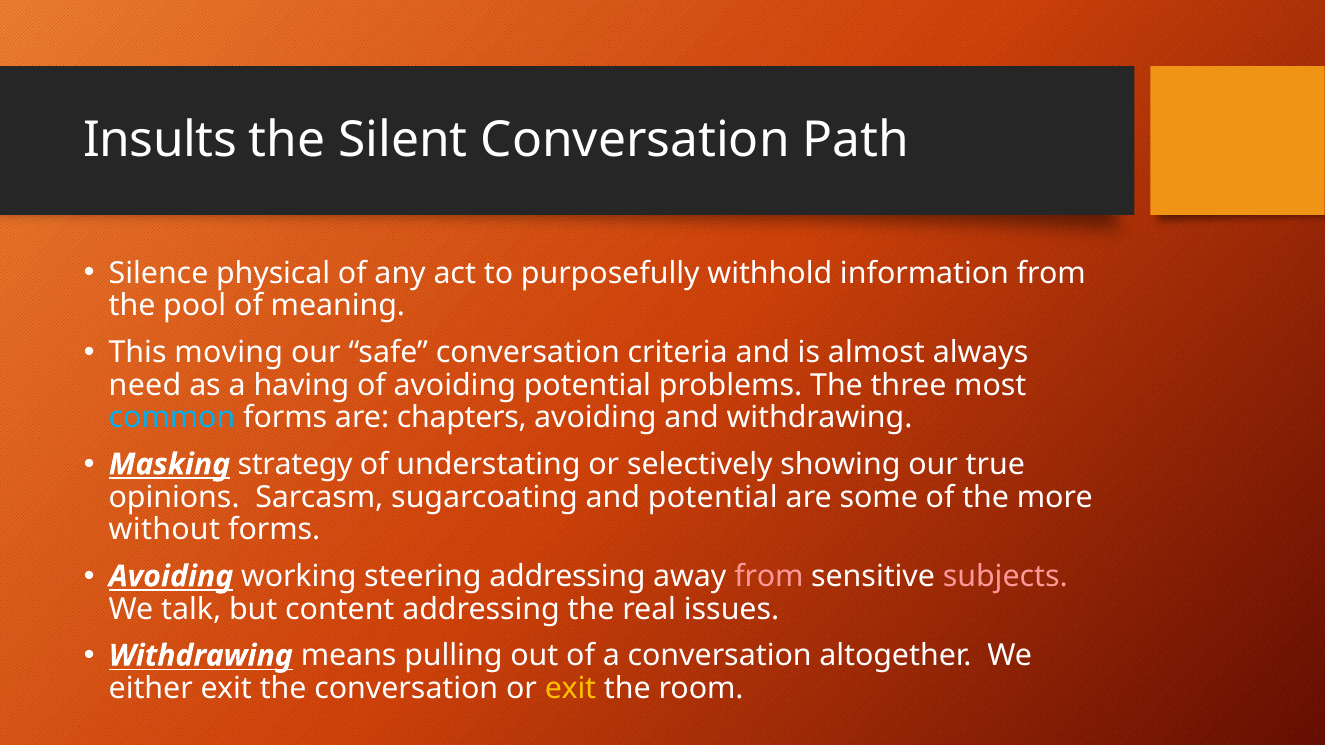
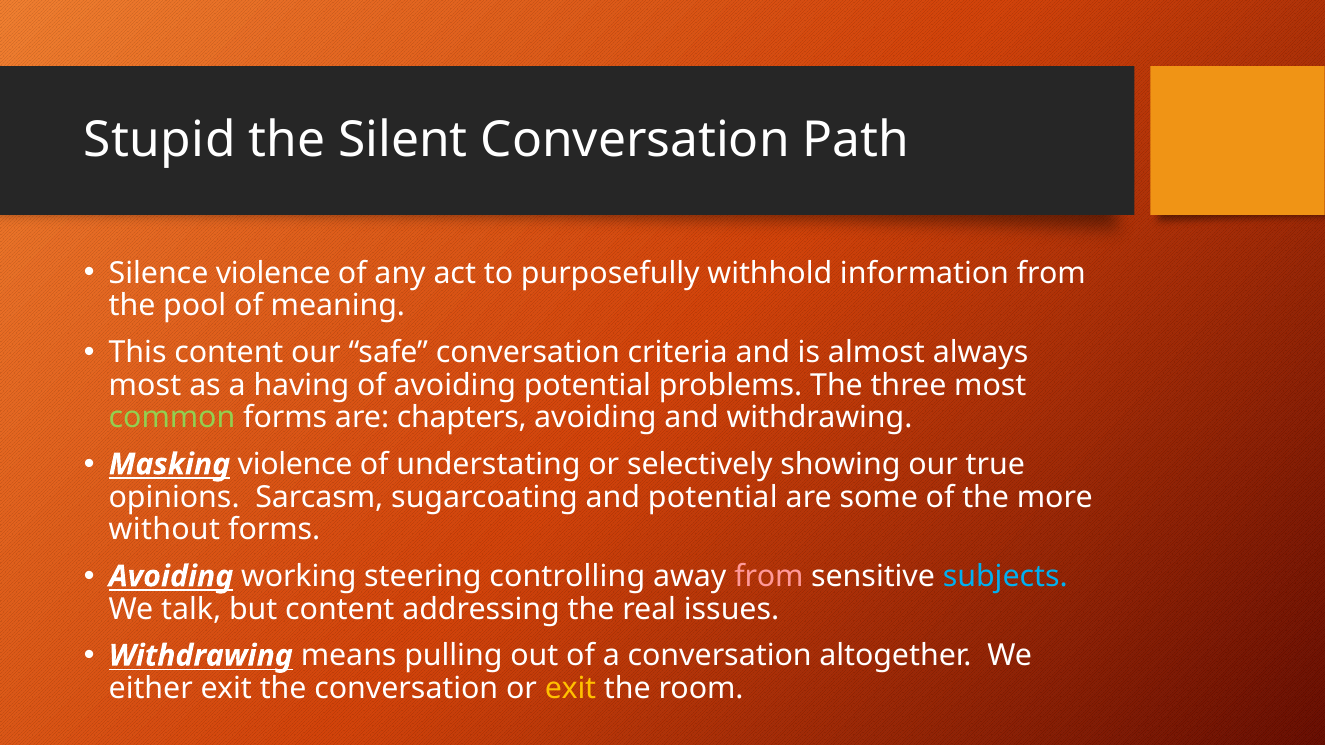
Insults: Insults -> Stupid
Silence physical: physical -> violence
This moving: moving -> content
need at (145, 385): need -> most
common colour: light blue -> light green
Masking strategy: strategy -> violence
steering addressing: addressing -> controlling
subjects colour: pink -> light blue
